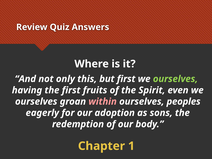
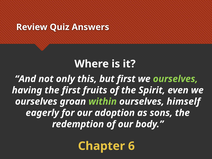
within colour: pink -> light green
peoples: peoples -> himself
1: 1 -> 6
